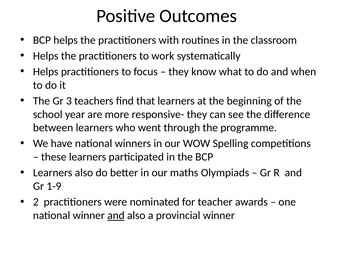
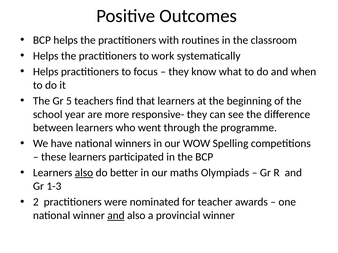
3: 3 -> 5
also at (84, 173) underline: none -> present
1-9: 1-9 -> 1-3
